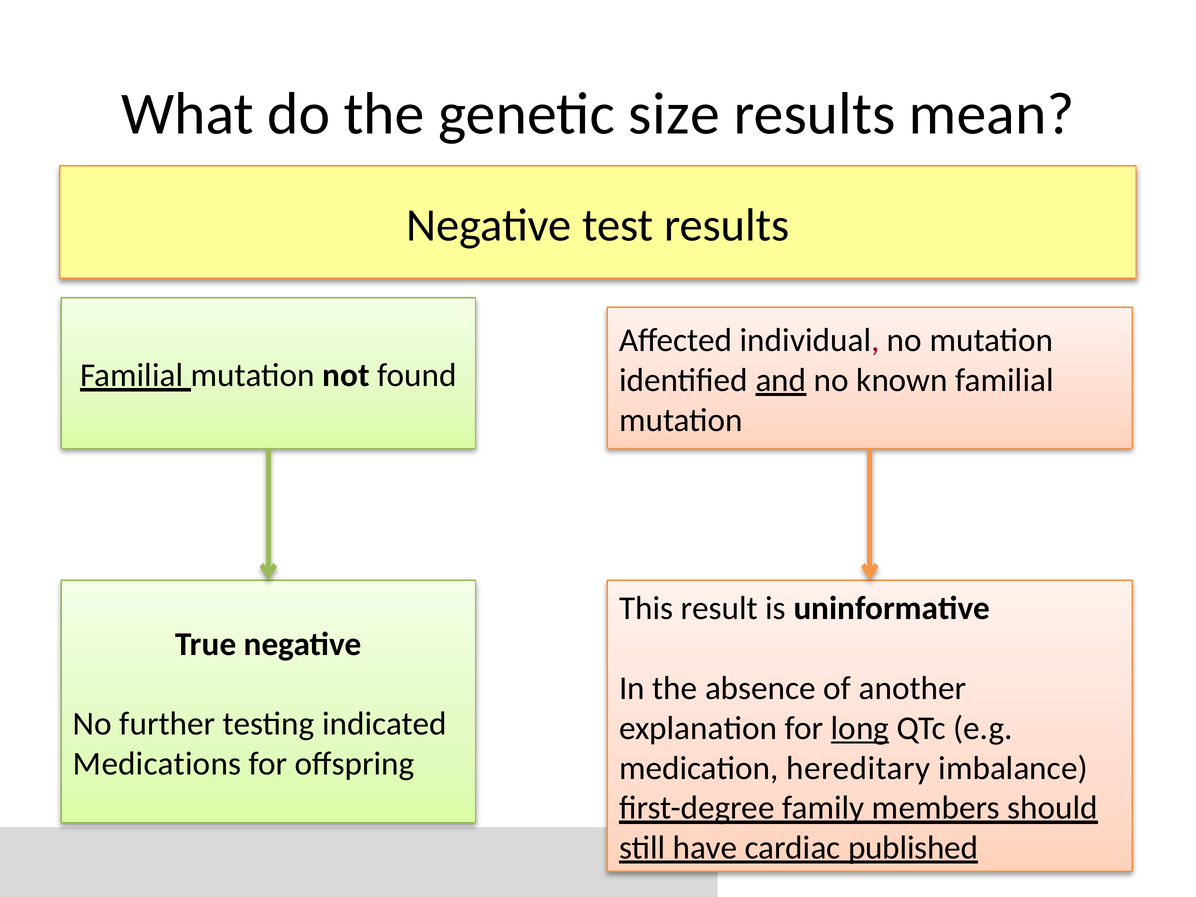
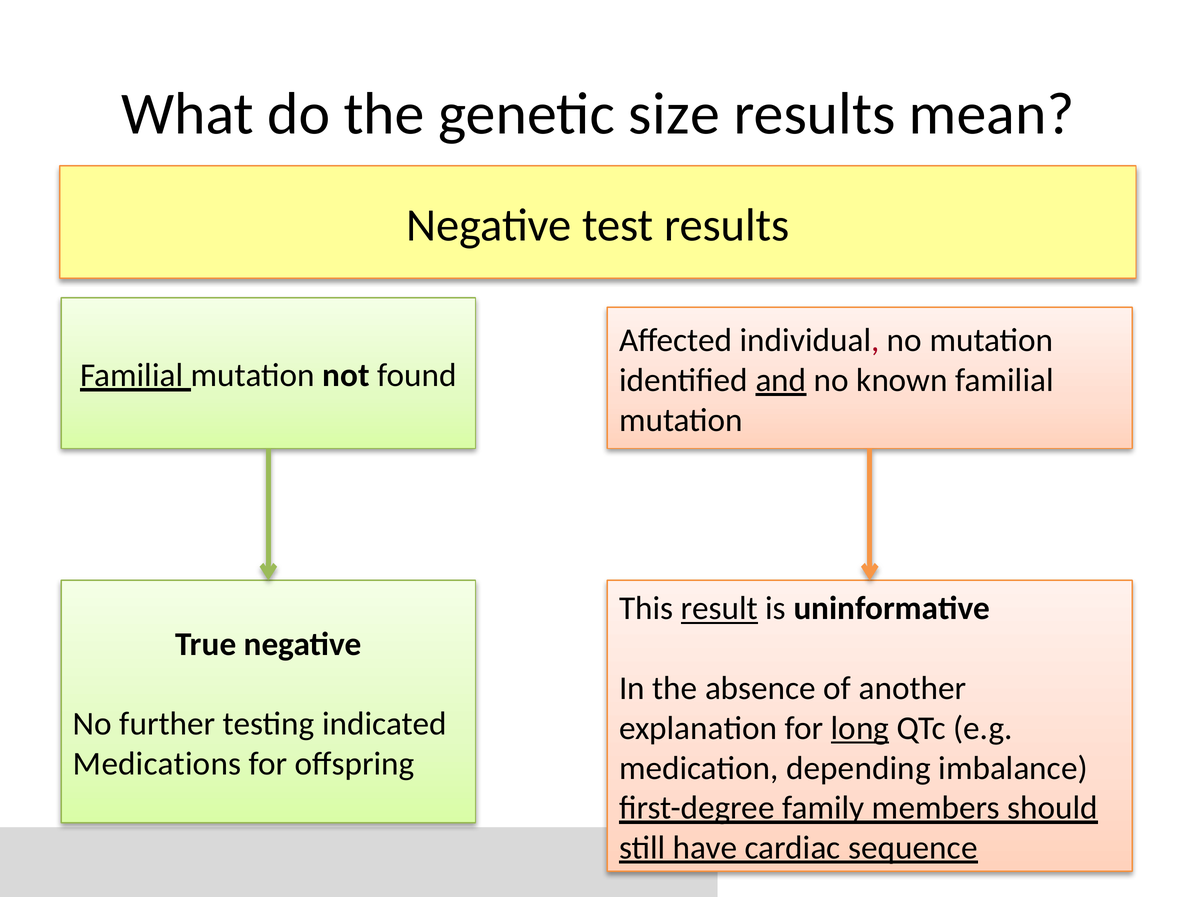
result underline: none -> present
hereditary: hereditary -> depending
published: published -> sequence
